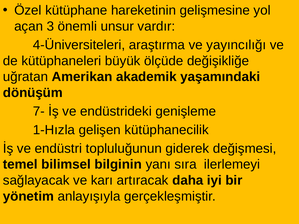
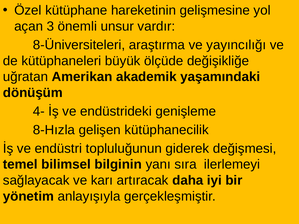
4-Üniversiteleri: 4-Üniversiteleri -> 8-Üniversiteleri
7-: 7- -> 4-
1-Hızla: 1-Hızla -> 8-Hızla
